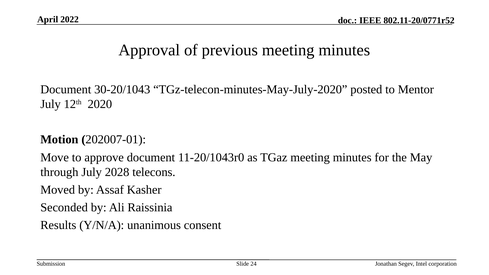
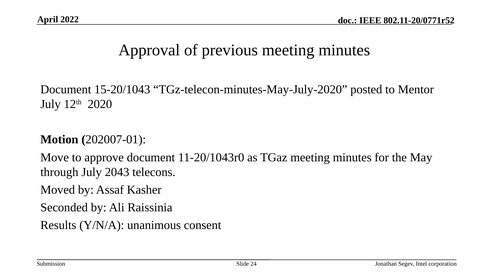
30-20/1043: 30-20/1043 -> 15-20/1043
2028: 2028 -> 2043
